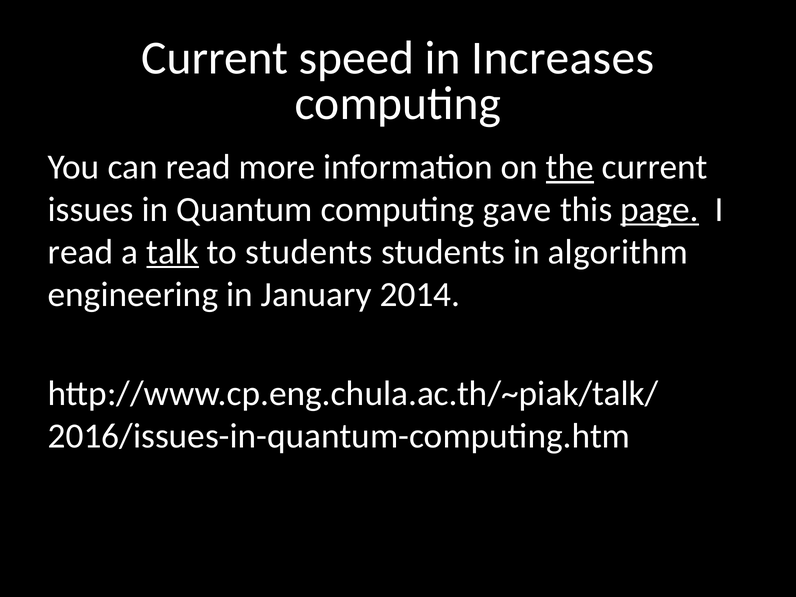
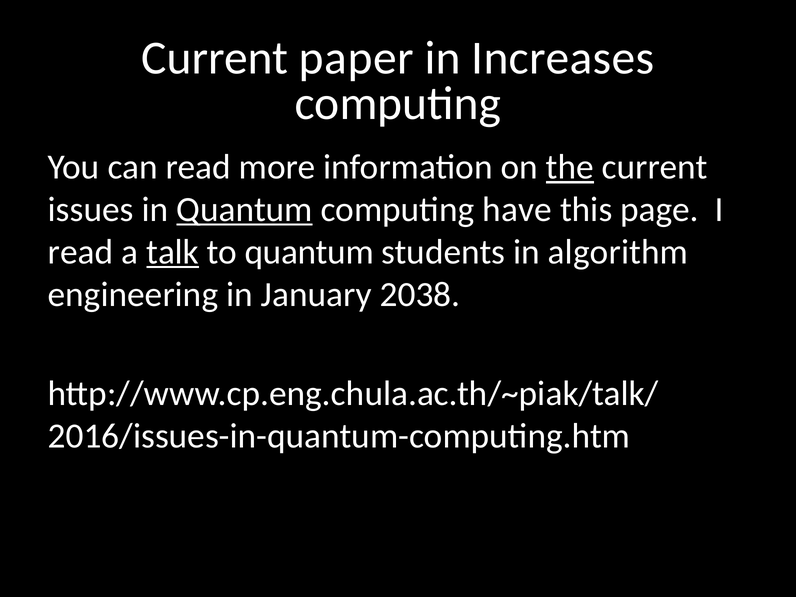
speed: speed -> paper
Quantum at (244, 209) underline: none -> present
gave: gave -> have
page underline: present -> none
to students: students -> quantum
2014: 2014 -> 2038
